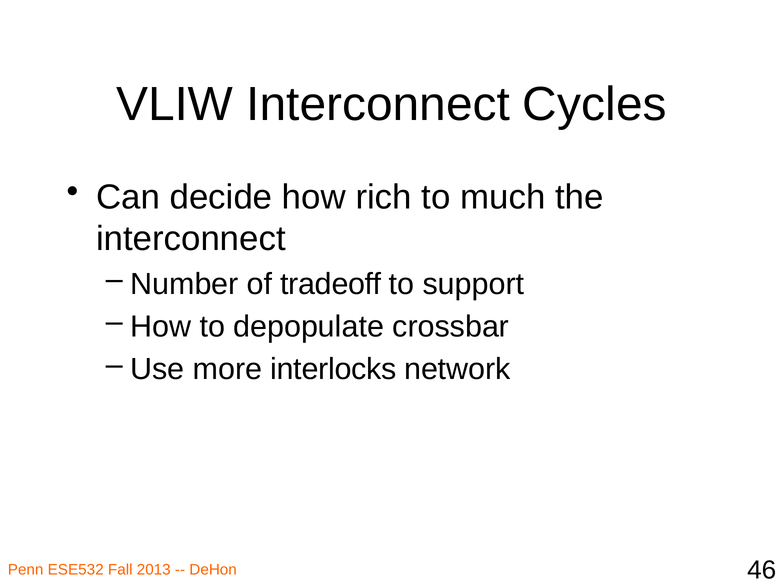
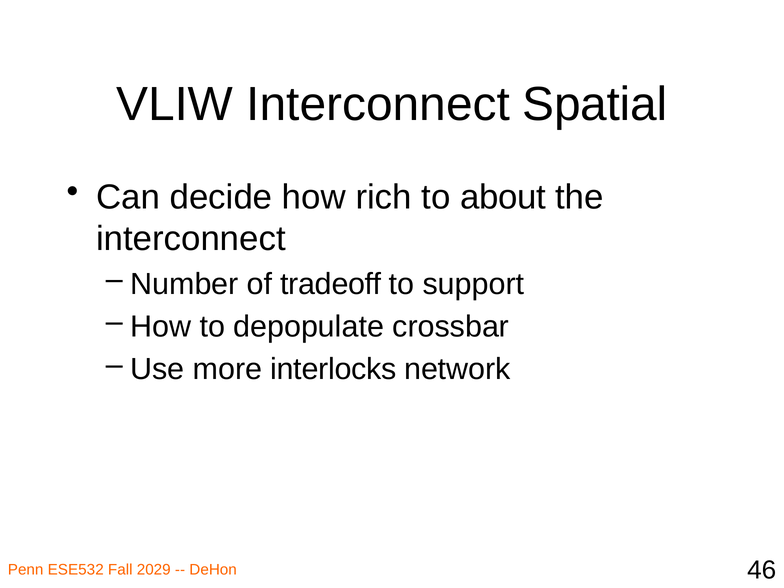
Cycles: Cycles -> Spatial
much: much -> about
2013: 2013 -> 2029
